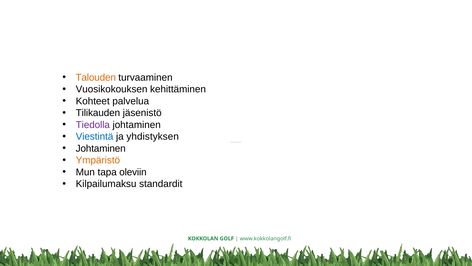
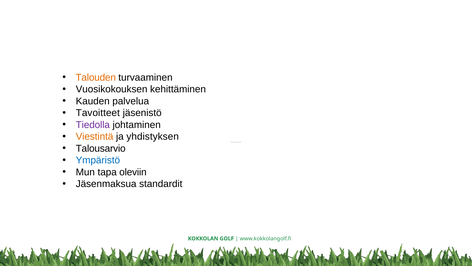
Kohteet: Kohteet -> Kauden
Tilikauden: Tilikauden -> Tavoitteet
Viestintä colour: blue -> orange
Johtaminen at (101, 148): Johtaminen -> Talousarvio
Ympäristö colour: orange -> blue
Kilpailumaksu: Kilpailumaksu -> Jäsenmaksua
